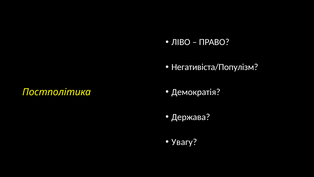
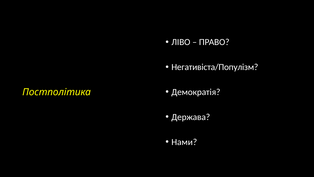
Увагу: Увагу -> Нами
